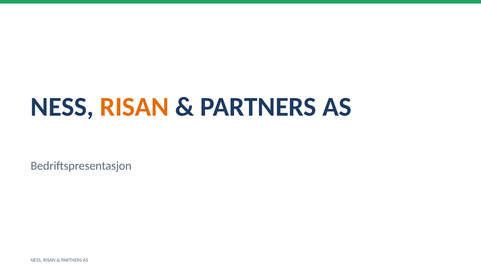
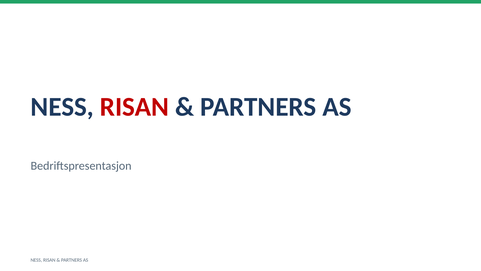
RISAN at (134, 107) colour: orange -> red
